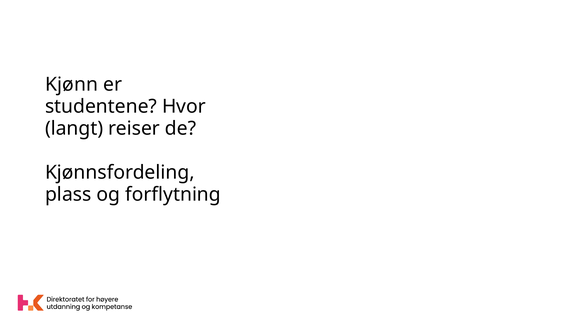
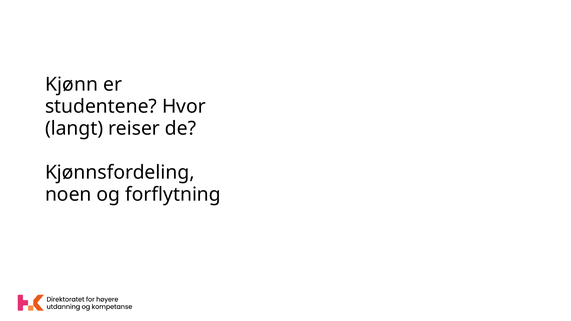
plass: plass -> noen
